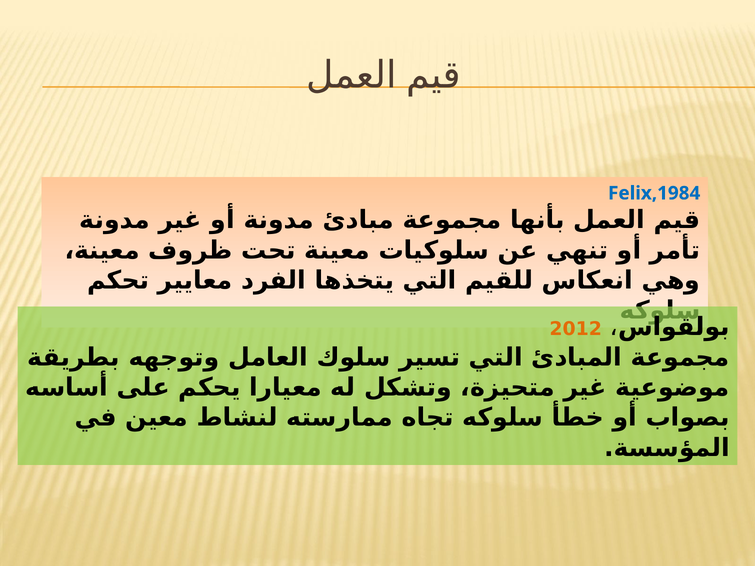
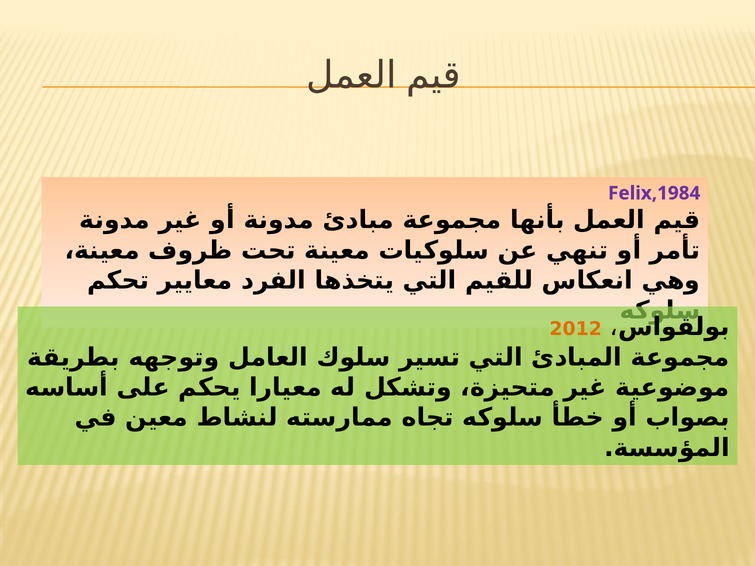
Felix,1984 colour: blue -> purple
